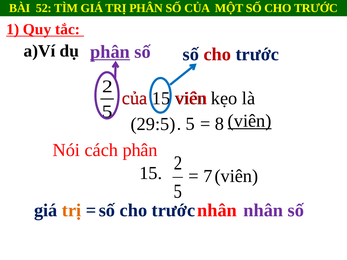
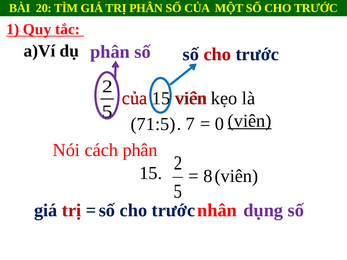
52: 52 -> 20
phân at (110, 52) underline: present -> none
8: 8 -> 0
29:5: 29:5 -> 71:5
5 at (190, 124): 5 -> 7
7: 7 -> 8
trị at (72, 211) colour: orange -> red
nhân: nhân -> dụng
